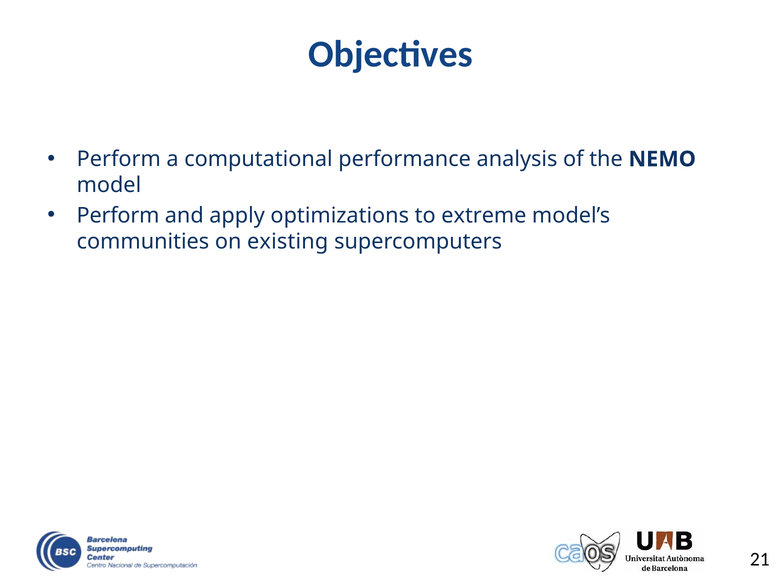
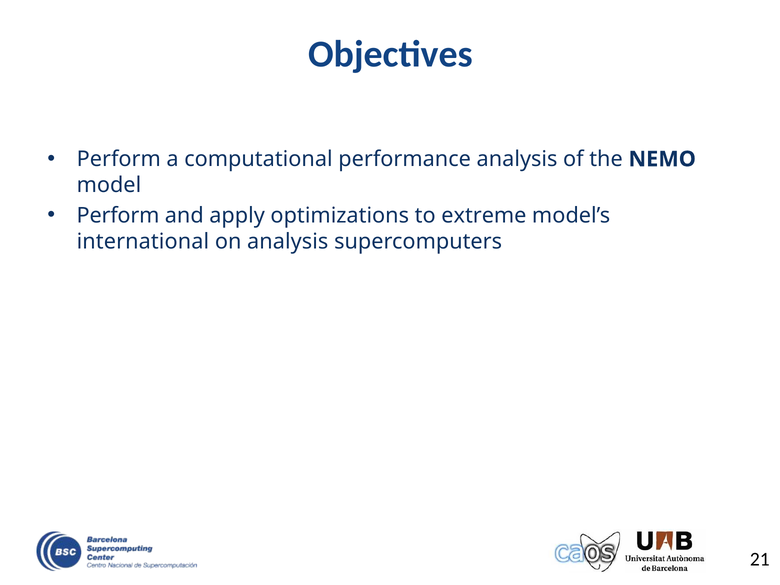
communities: communities -> international
on existing: existing -> analysis
